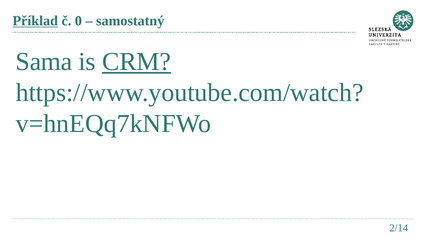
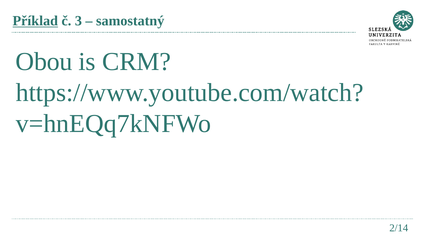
0: 0 -> 3
Sama: Sama -> Obou
CRM underline: present -> none
